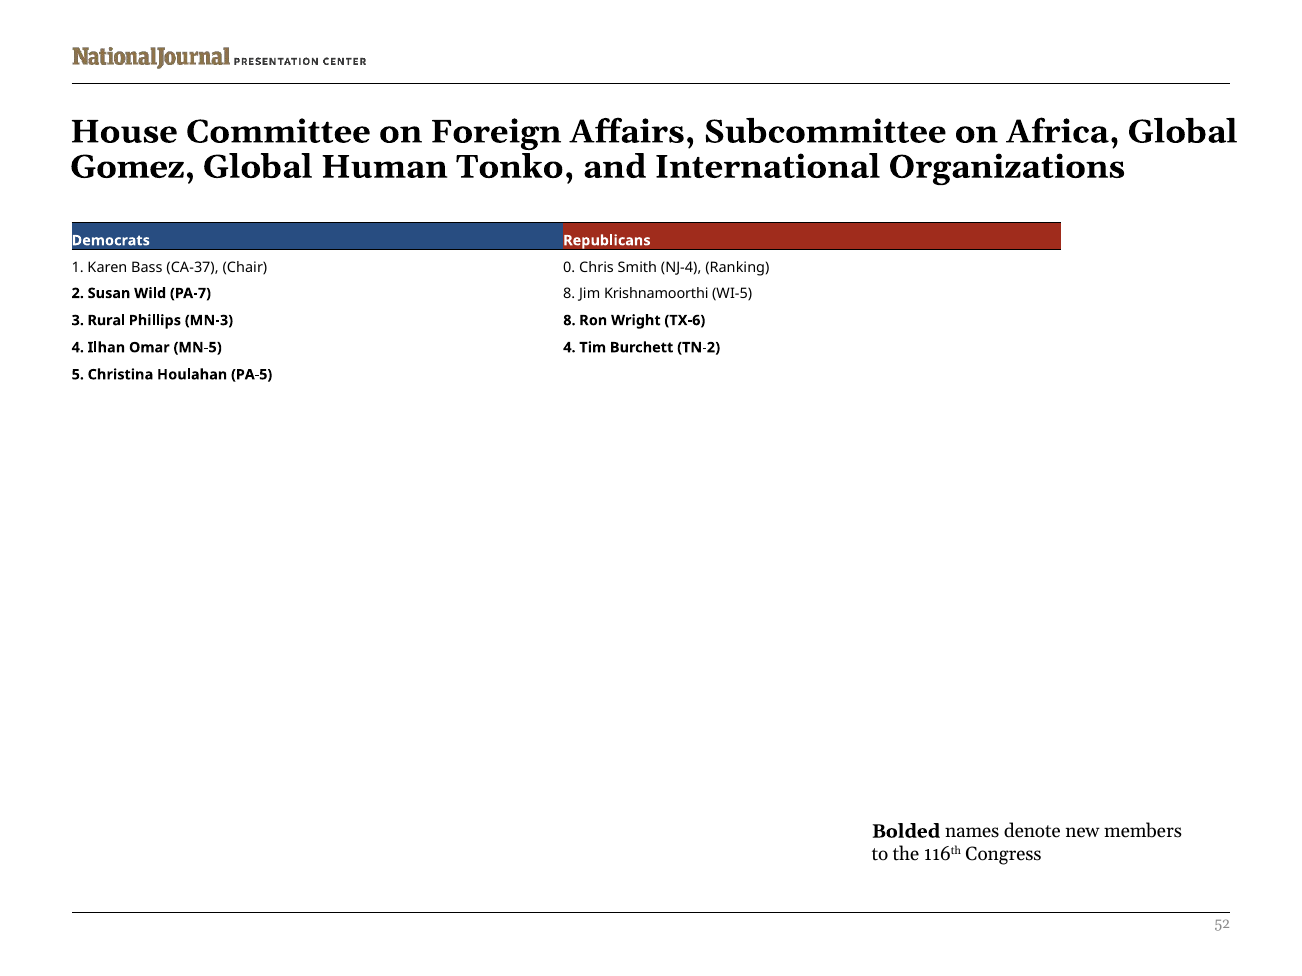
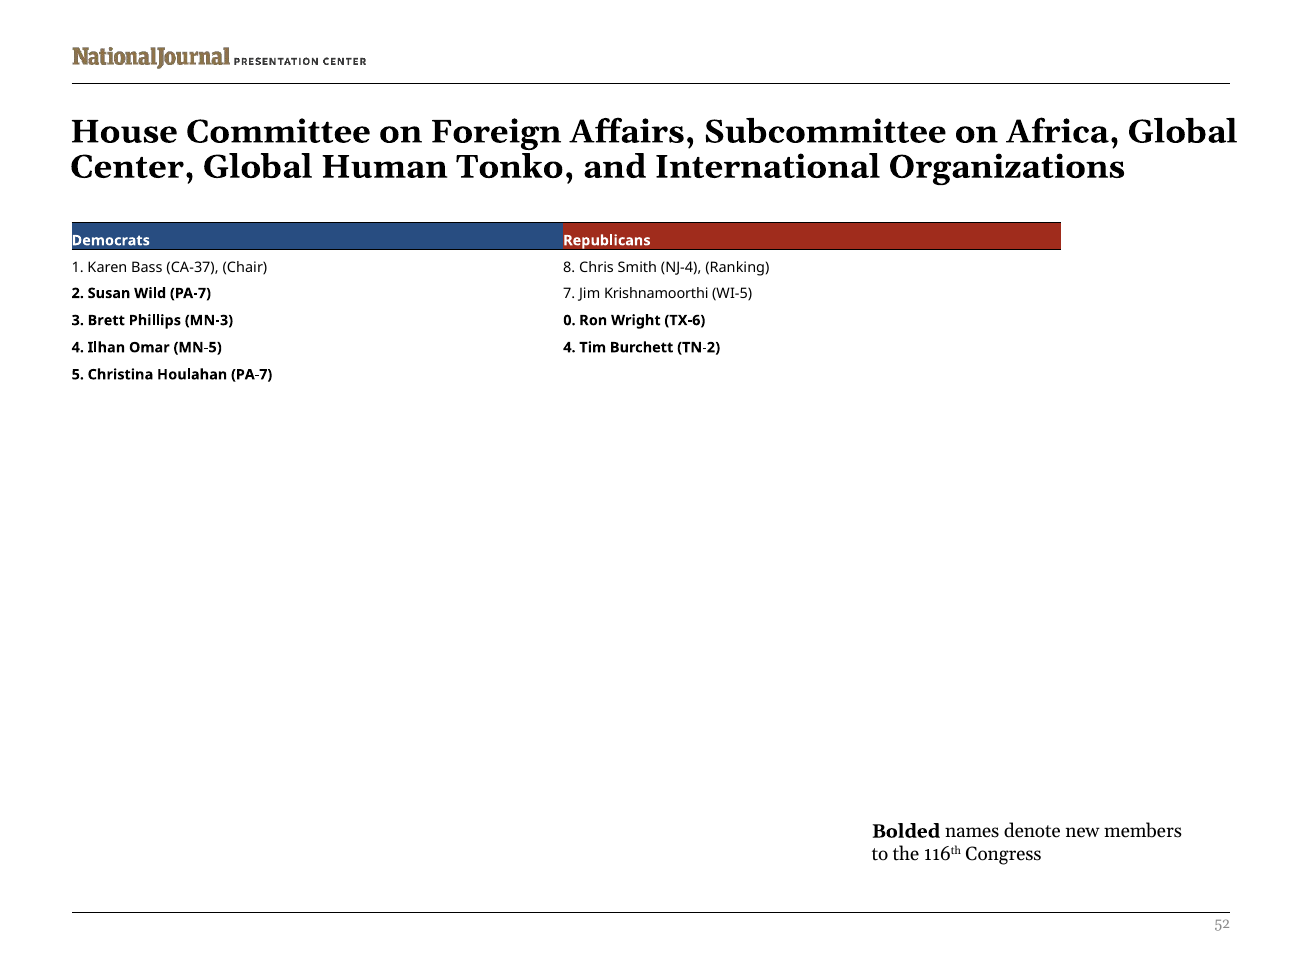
Gomez: Gomez -> Center
0: 0 -> 8
PA-7 8: 8 -> 7
Rural: Rural -> Brett
MN-3 8: 8 -> 0
Houlahan PA-5: PA-5 -> PA-7
